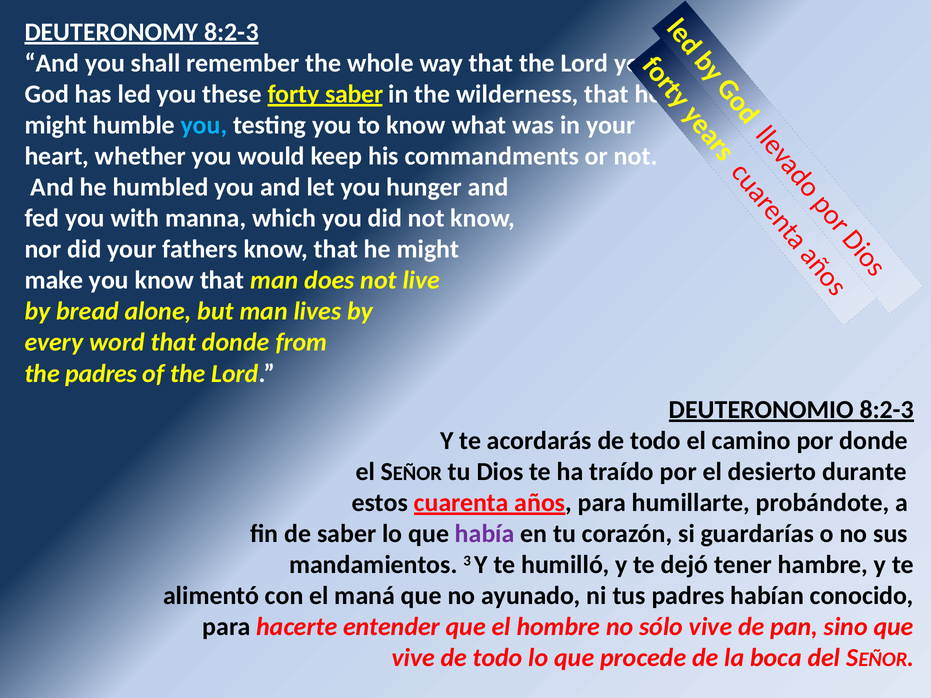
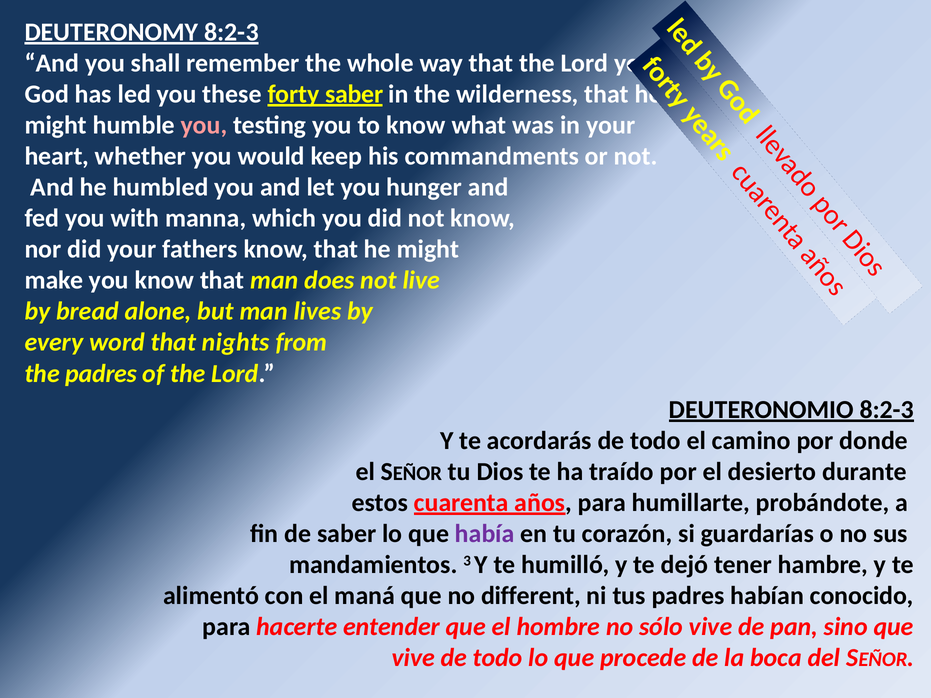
you at (204, 125) colour: light blue -> pink
that donde: donde -> nights
ayunado: ayunado -> different
